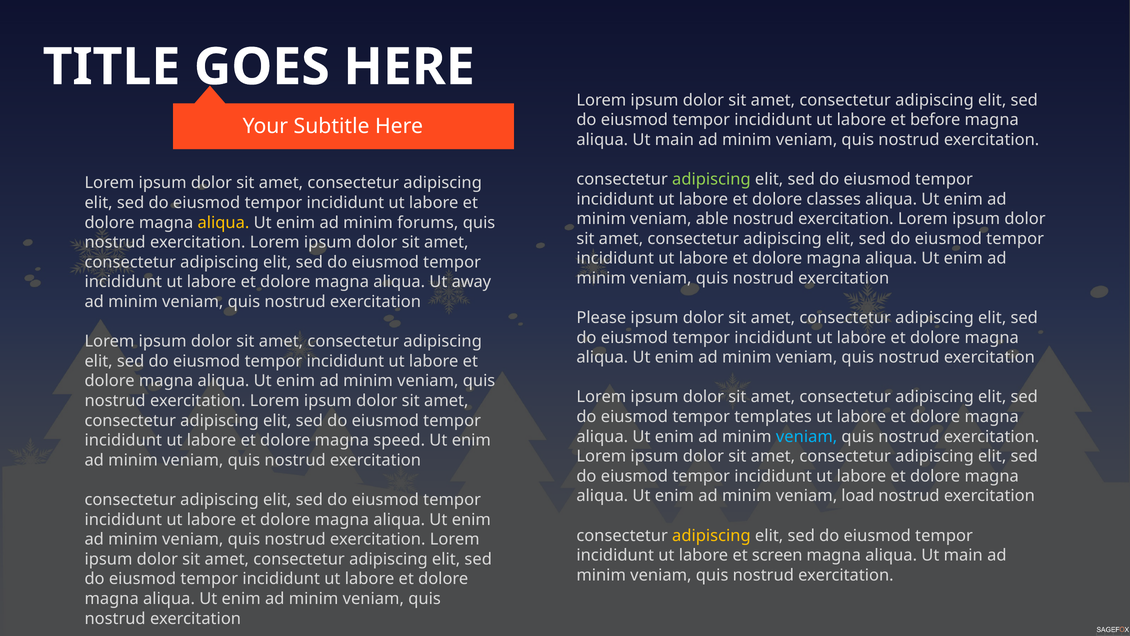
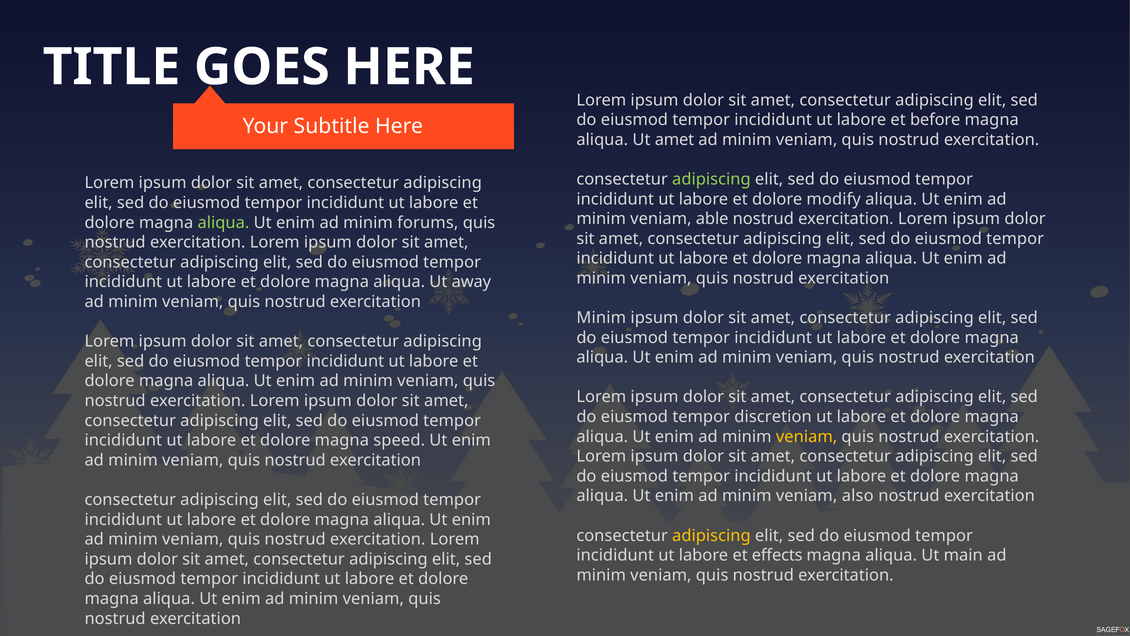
main at (674, 140): main -> amet
classes: classes -> modify
aliqua at (223, 223) colour: yellow -> light green
Please at (601, 318): Please -> Minim
templates: templates -> discretion
veniam at (807, 436) colour: light blue -> yellow
load: load -> also
screen: screen -> effects
